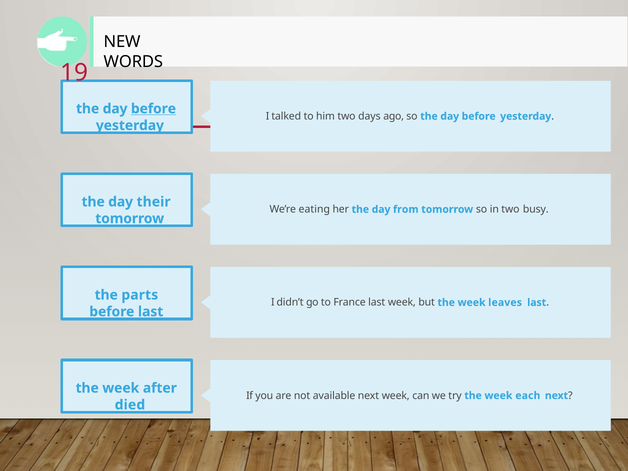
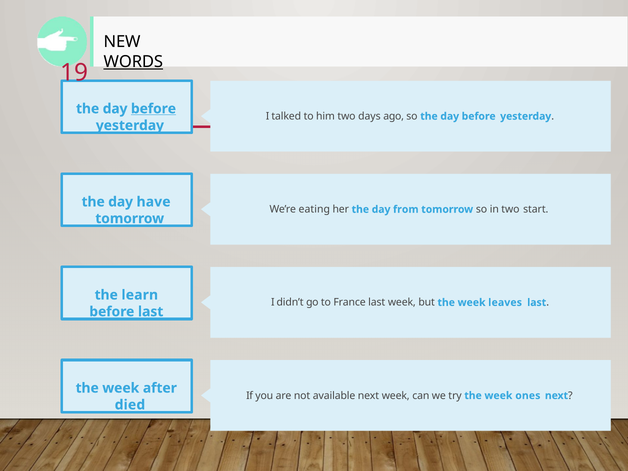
WORDS underline: none -> present
their: their -> have
busy: busy -> start
parts: parts -> learn
each: each -> ones
